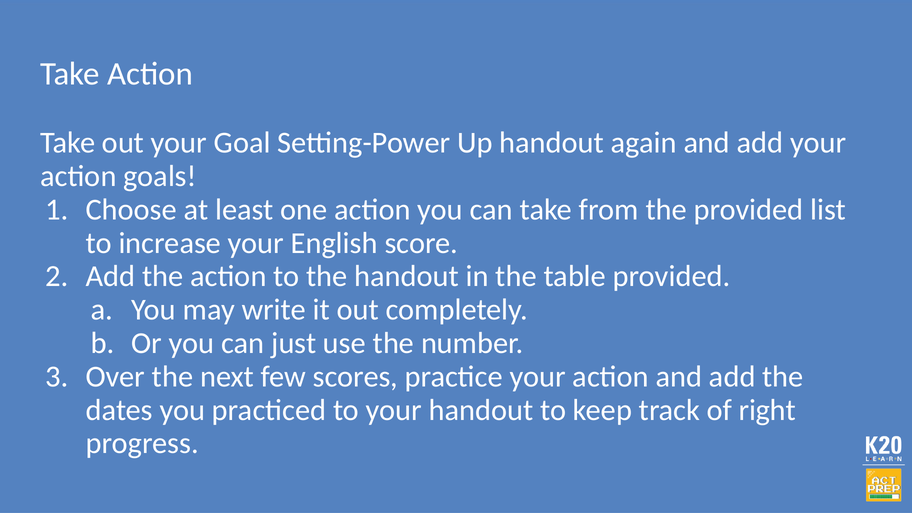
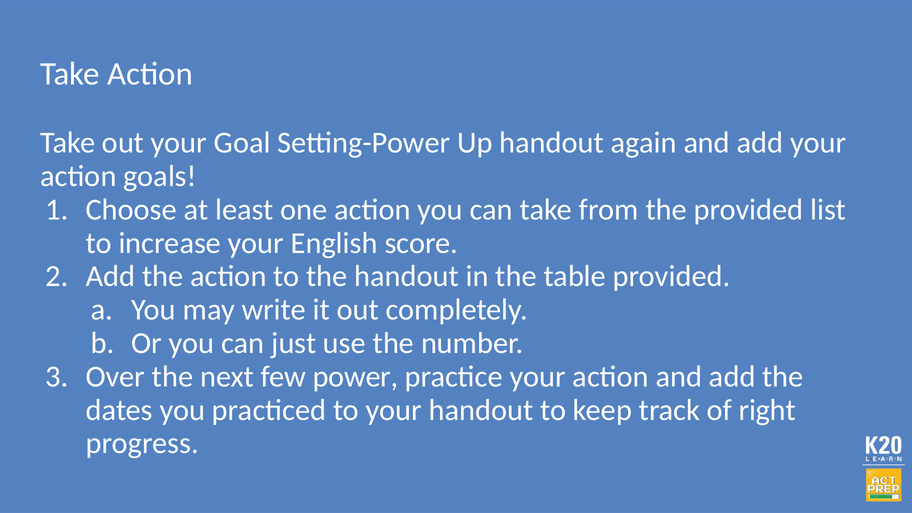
scores: scores -> power
